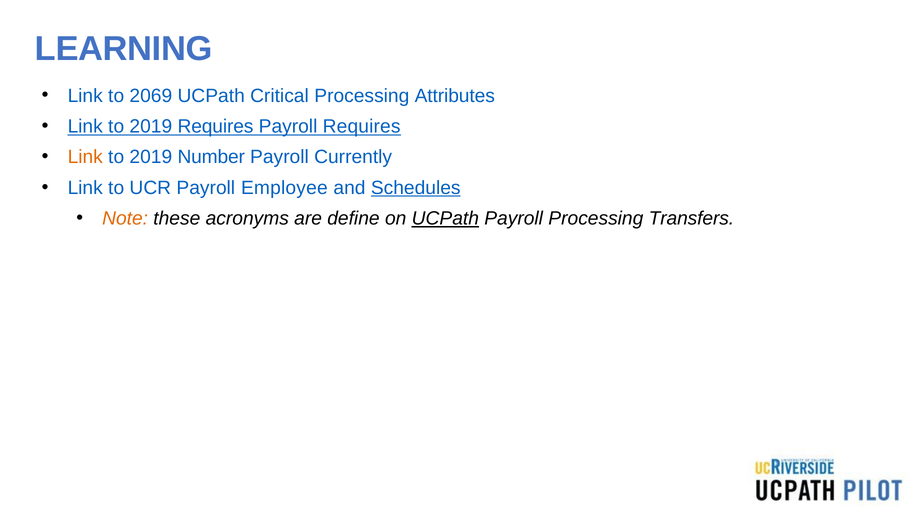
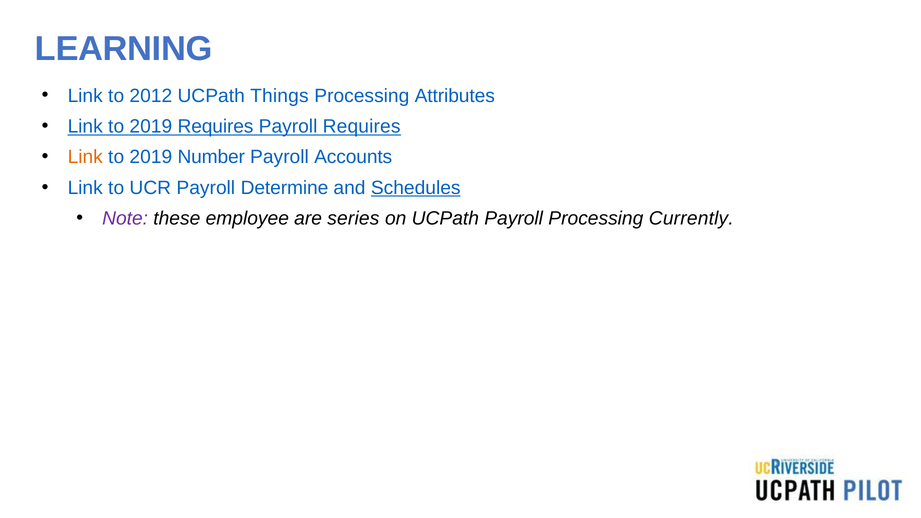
2069: 2069 -> 2012
Critical: Critical -> Things
Currently: Currently -> Accounts
Employee: Employee -> Determine
Note colour: orange -> purple
acronyms: acronyms -> employee
define: define -> series
UCPath at (445, 219) underline: present -> none
Transfers: Transfers -> Currently
